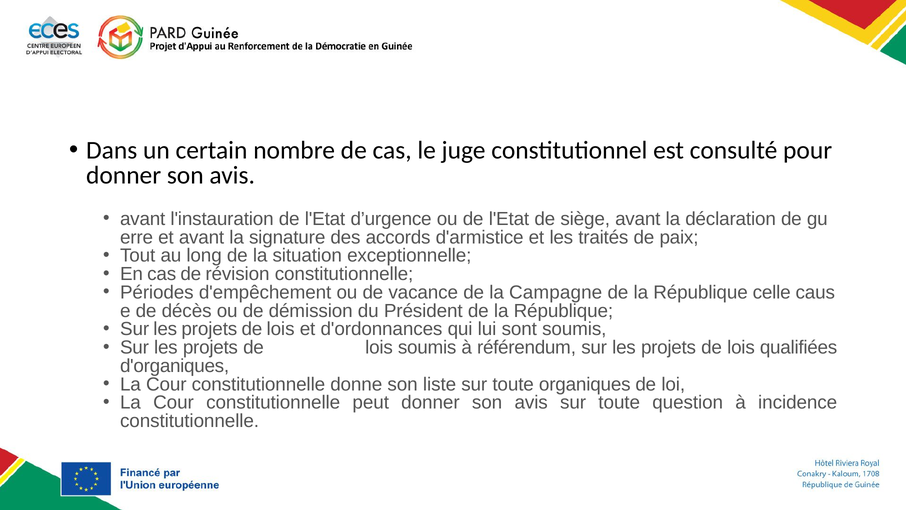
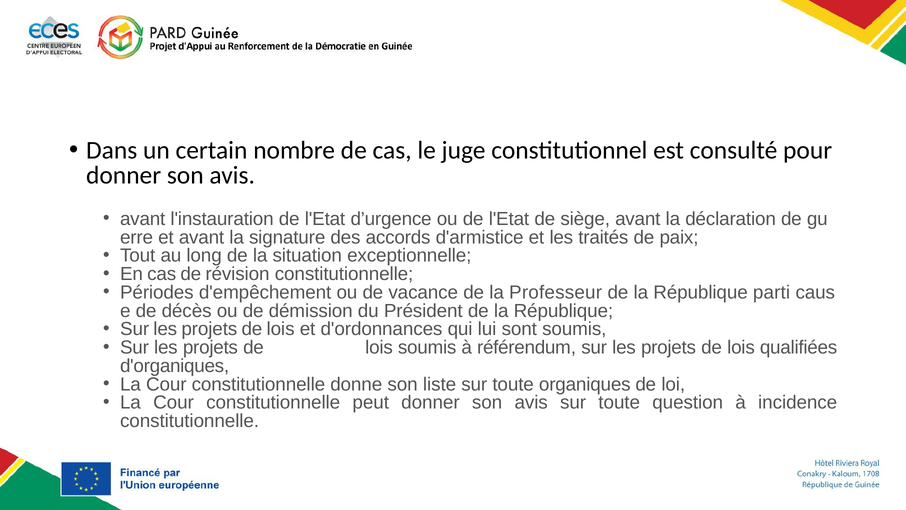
Campagne: Campagne -> Professeur
celle: celle -> parti
